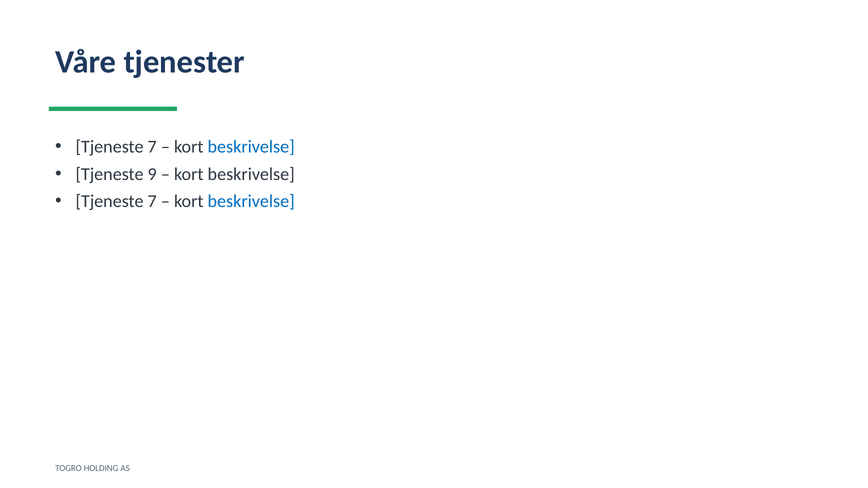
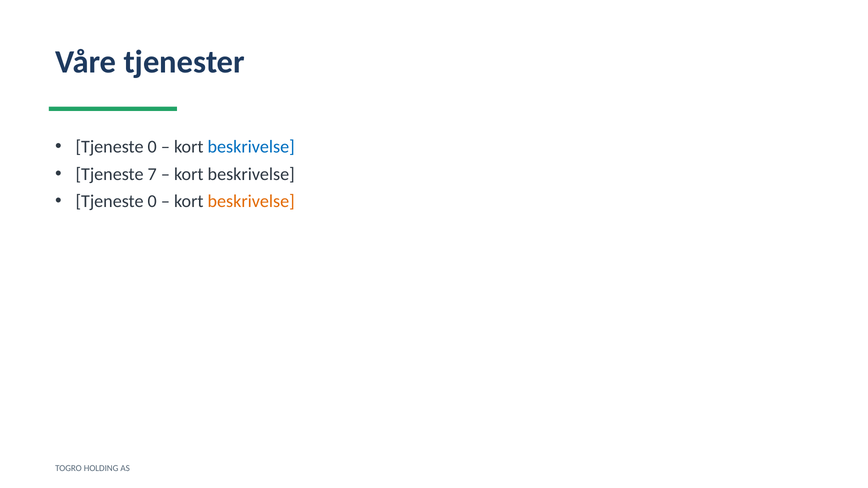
7 at (152, 147): 7 -> 0
9: 9 -> 7
7 at (152, 201): 7 -> 0
beskrivelse at (251, 201) colour: blue -> orange
